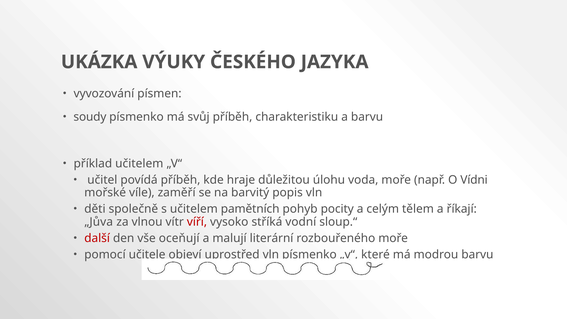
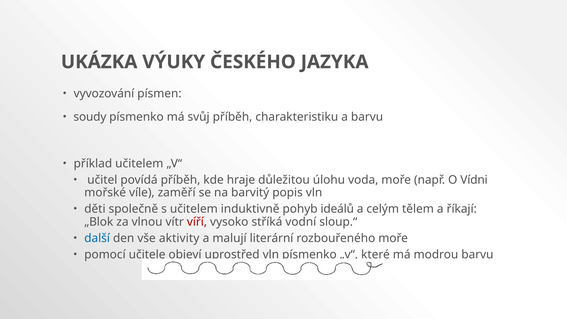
pamětních: pamětních -> induktivně
pocity: pocity -> ideálů
„Jůva: „Jůva -> „Blok
další colour: red -> blue
oceňují: oceňují -> aktivity
